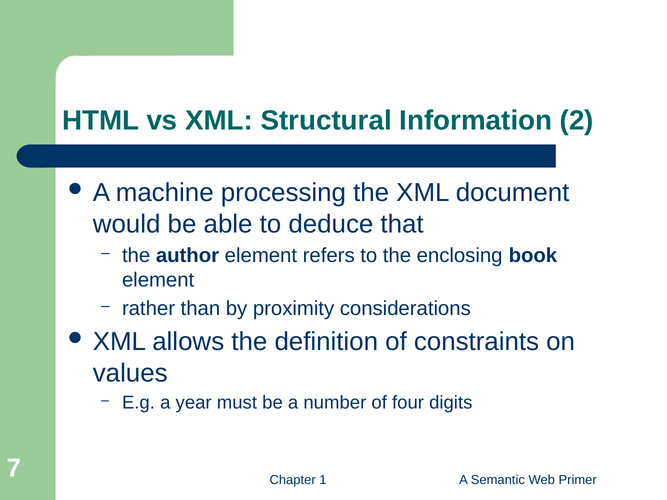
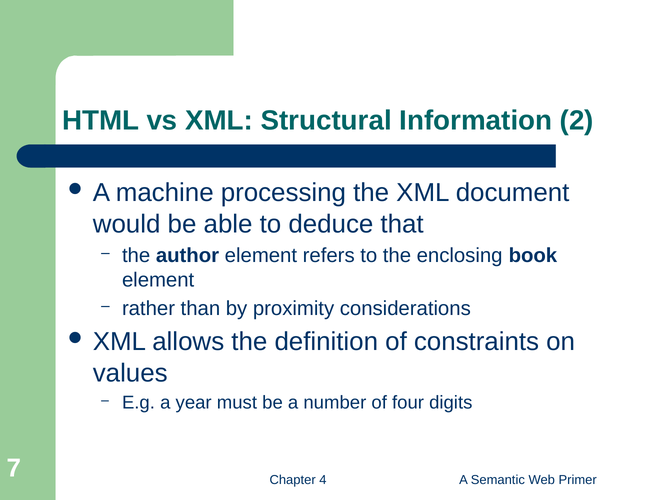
1: 1 -> 4
